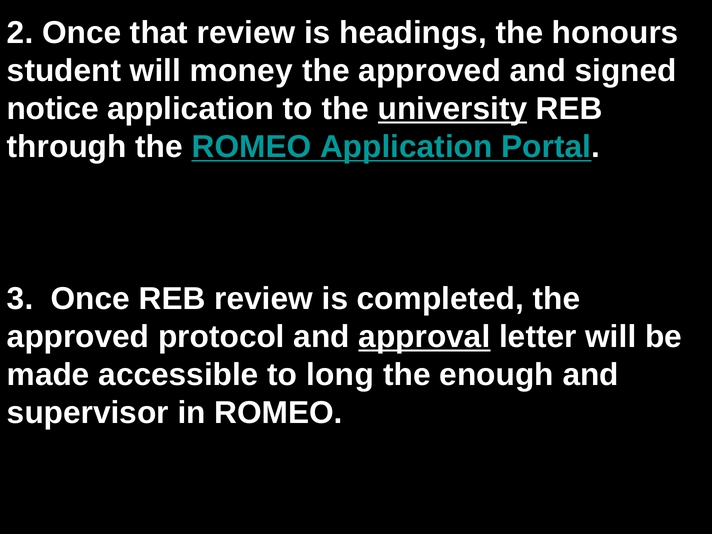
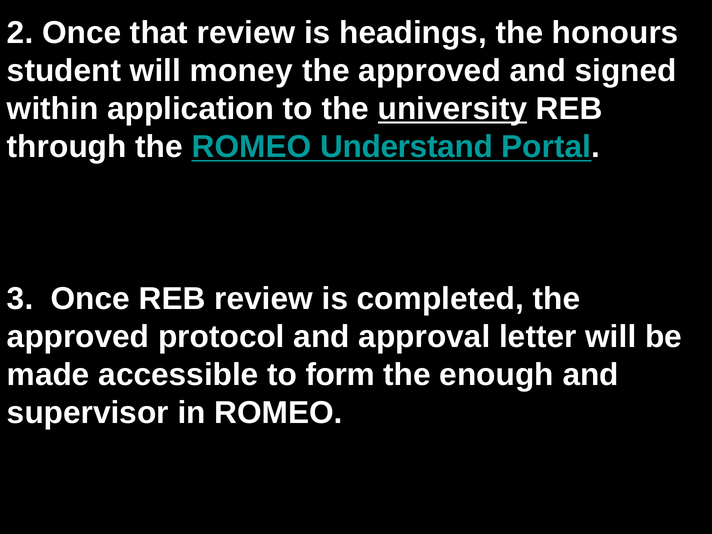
notice: notice -> within
ROMEO Application: Application -> Understand
approval underline: present -> none
long: long -> form
